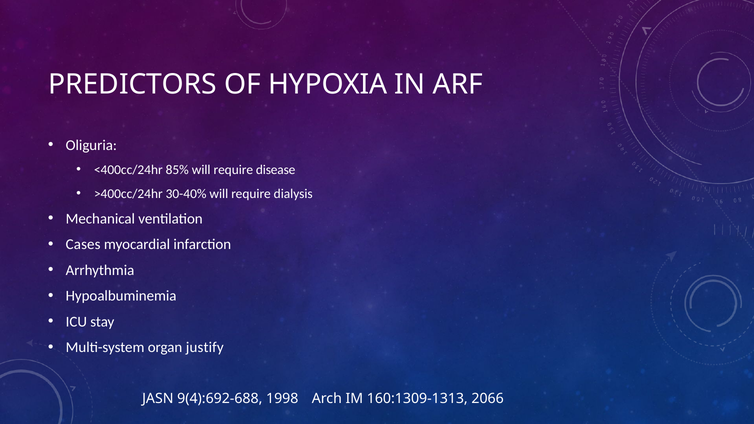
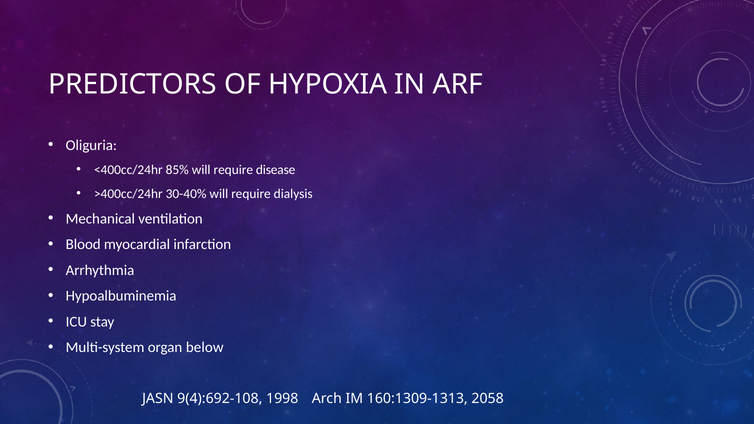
Cases: Cases -> Blood
justify: justify -> below
9(4):692-688: 9(4):692-688 -> 9(4):692-108
2066: 2066 -> 2058
